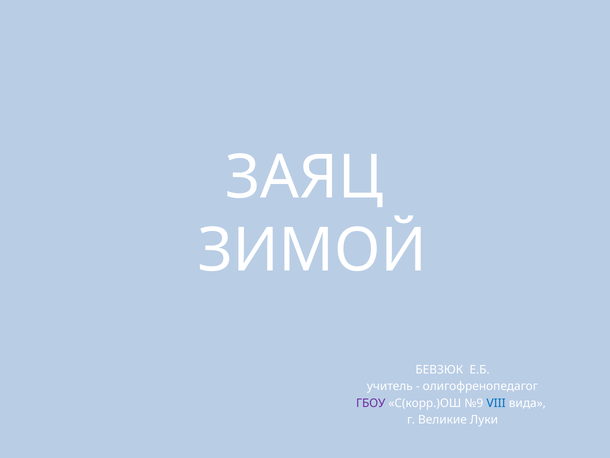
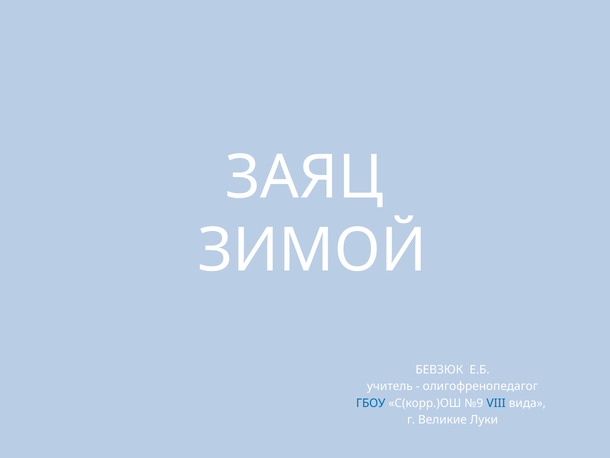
ГБОУ colour: purple -> blue
